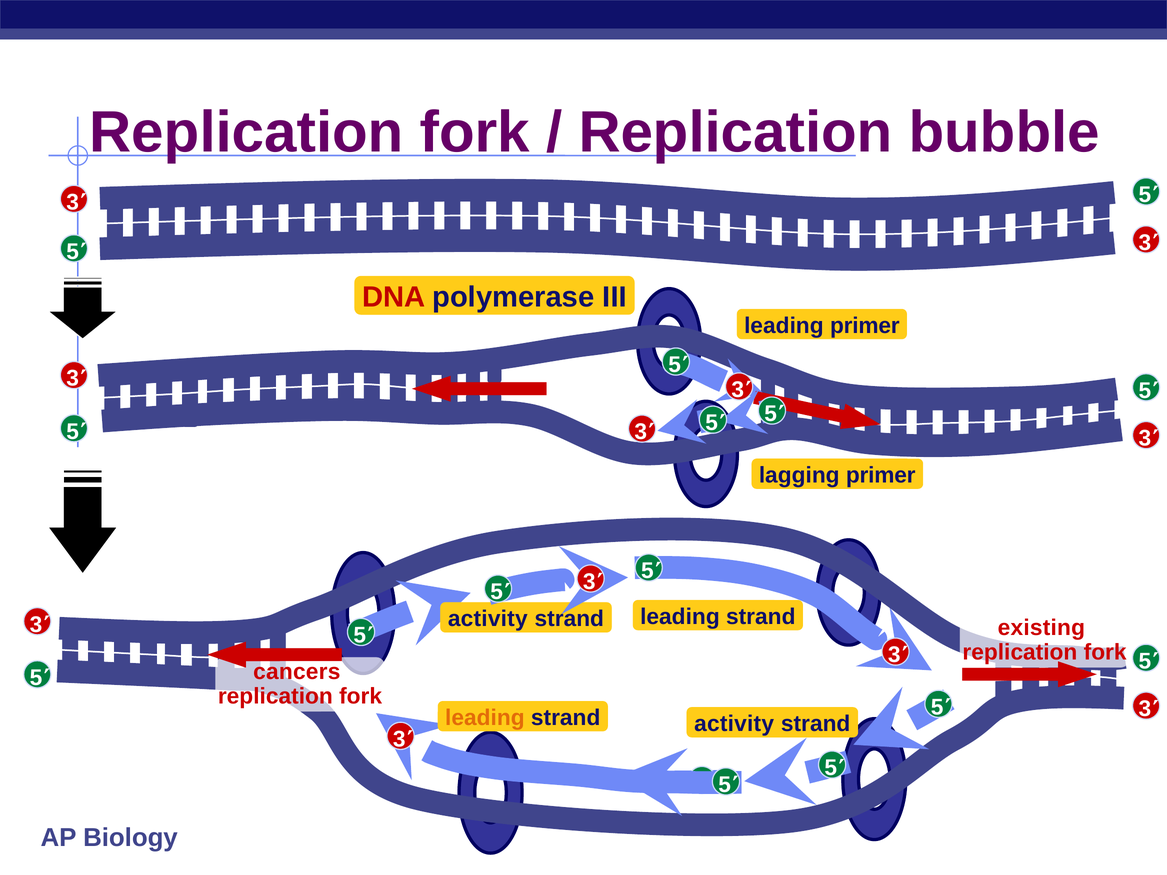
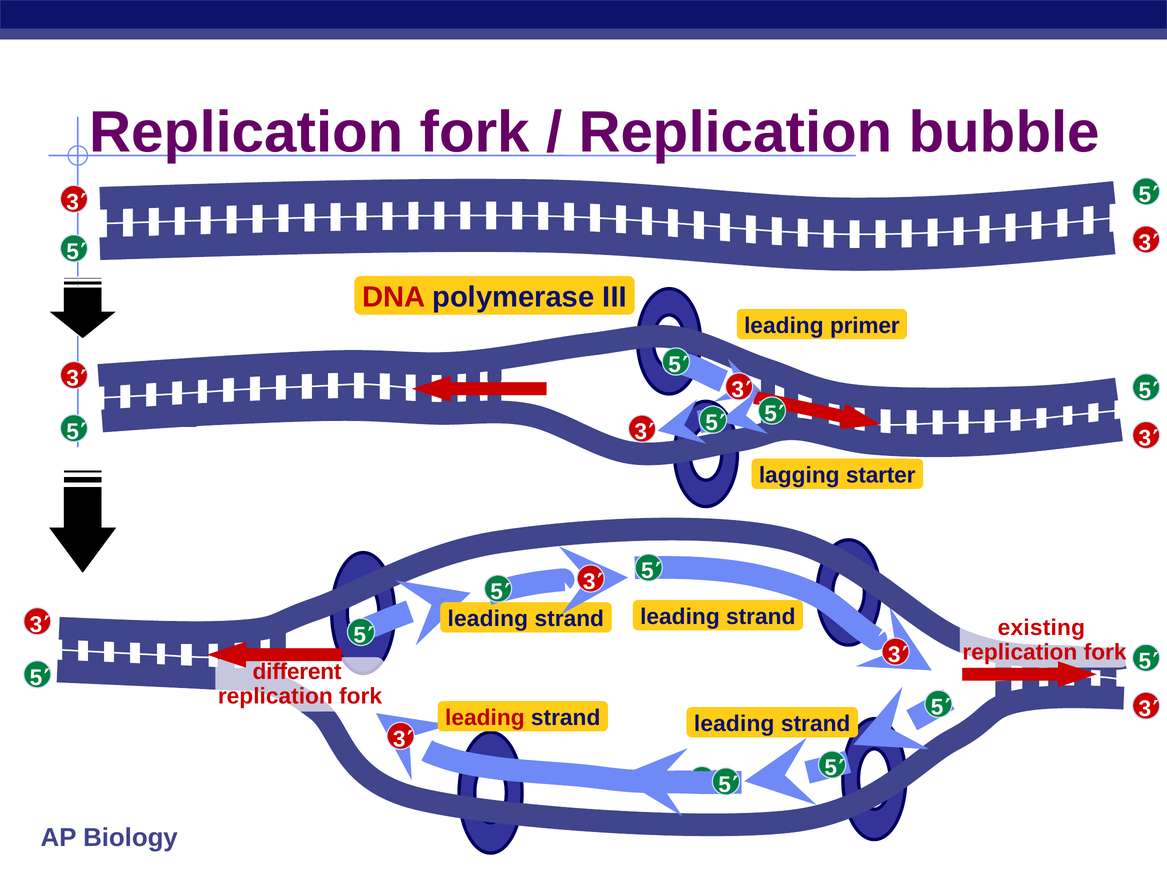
lagging primer: primer -> starter
activity at (488, 619): activity -> leading
cancers: cancers -> different
leading at (485, 718) colour: orange -> red
activity at (734, 724): activity -> leading
